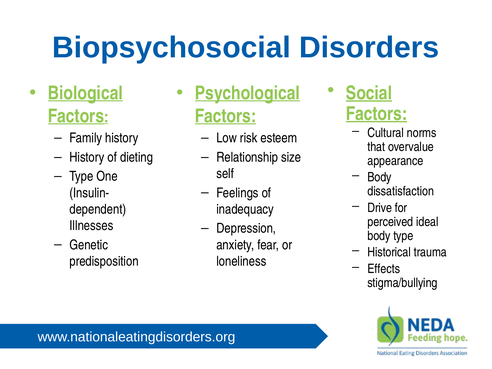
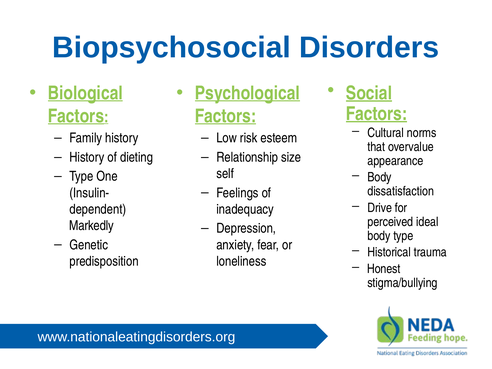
Illnesses: Illnesses -> Markedly
Effects: Effects -> Honest
